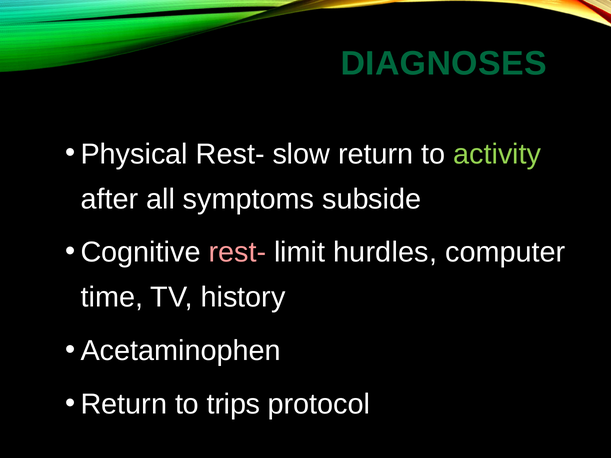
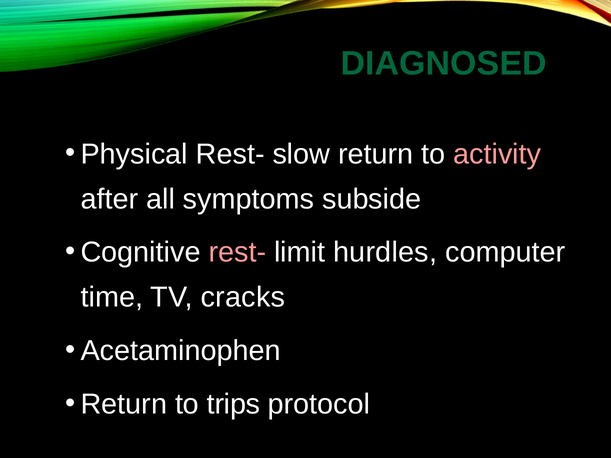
DIAGNOSES: DIAGNOSES -> DIAGNOSED
activity colour: light green -> pink
history: history -> cracks
